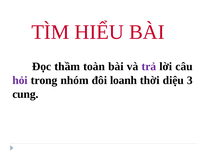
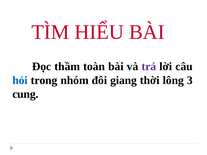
hỏi colour: purple -> blue
loanh: loanh -> giang
diệu: diệu -> lông
